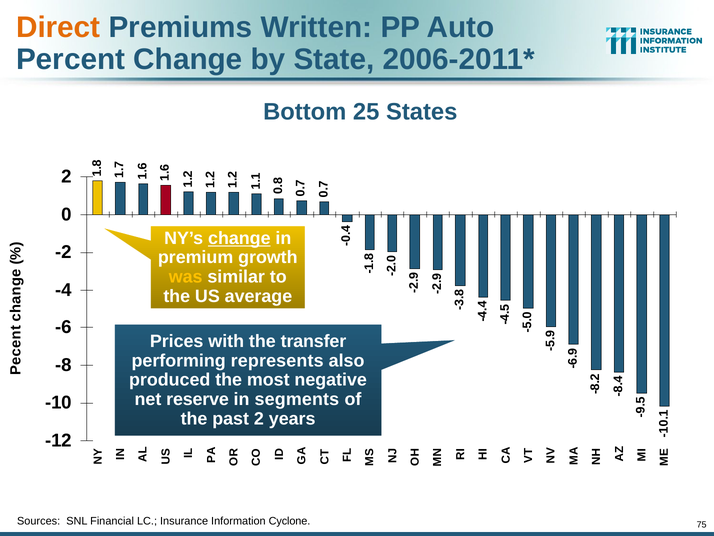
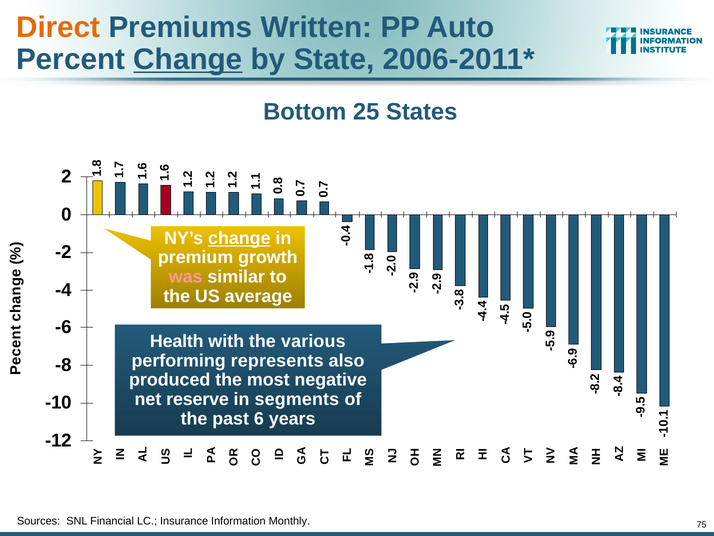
Change at (188, 59) underline: none -> present
was colour: yellow -> pink
Prices: Prices -> Health
transfer: transfer -> various
past 2: 2 -> 6
Cyclone: Cyclone -> Monthly
